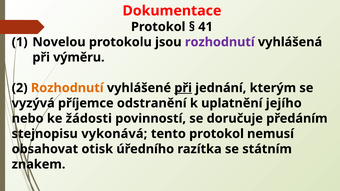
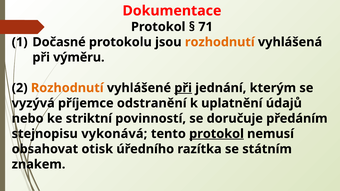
41: 41 -> 71
Novelou: Novelou -> Dočasné
rozhodnutí at (220, 42) colour: purple -> orange
jejího: jejího -> údajů
žádosti: žádosti -> striktní
protokol at (217, 134) underline: none -> present
